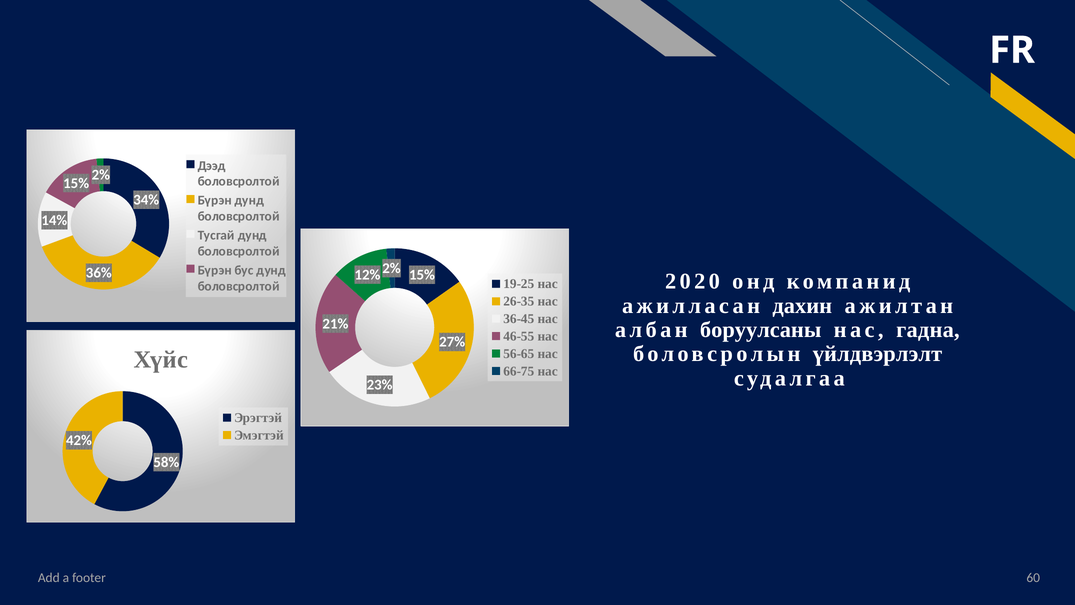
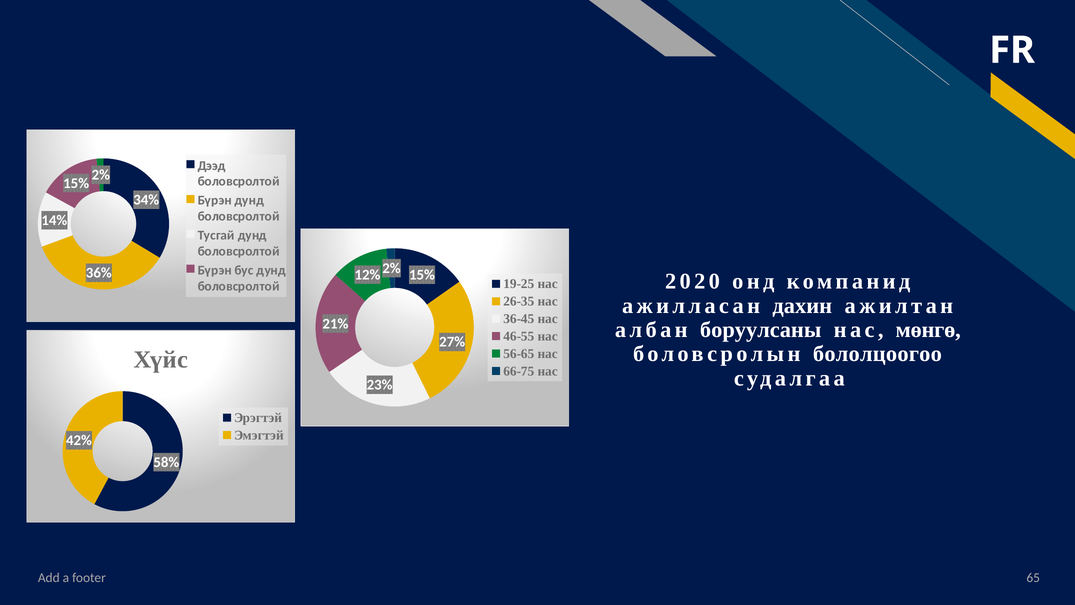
гадна: гадна -> мөнгө
үйлдвэрлэлт: үйлдвэрлэлт -> бололцоогоо
60: 60 -> 65
